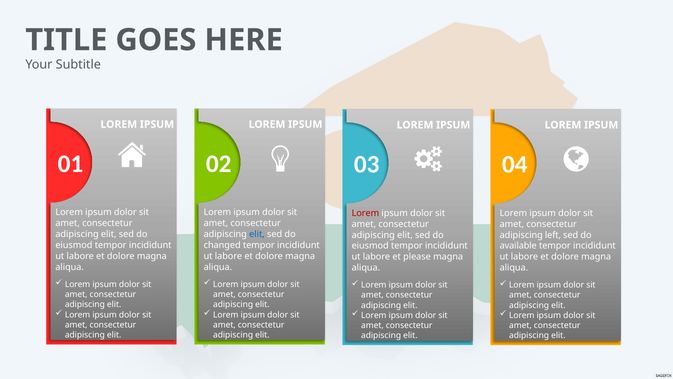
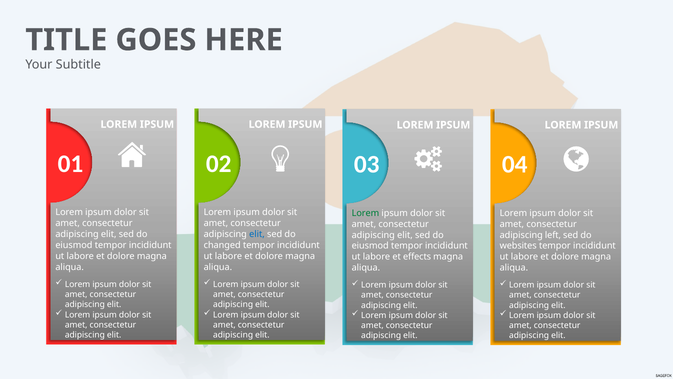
Lorem at (365, 213) colour: red -> green
available: available -> websites
please: please -> effects
